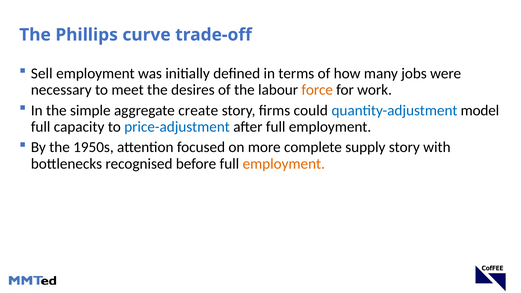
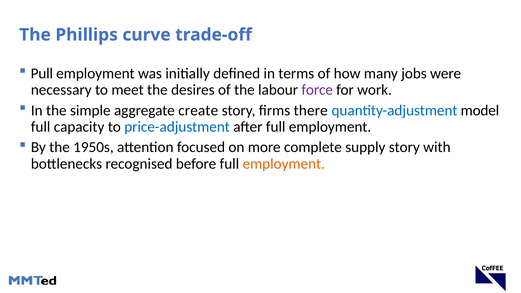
Sell: Sell -> Pull
force colour: orange -> purple
could: could -> there
